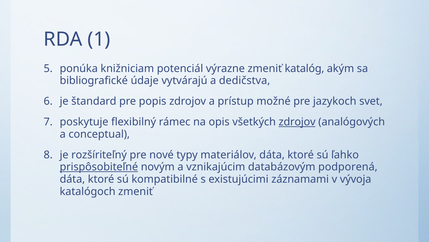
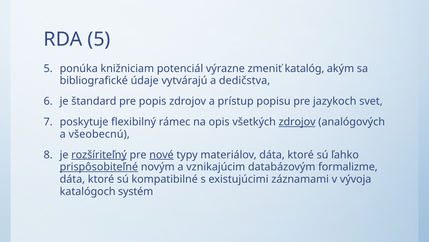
RDA 1: 1 -> 5
možné: možné -> popisu
conceptual: conceptual -> všeobecnú
rozšíriteľný underline: none -> present
nové underline: none -> present
podporená: podporená -> formalizme
katalógoch zmeniť: zmeniť -> systém
